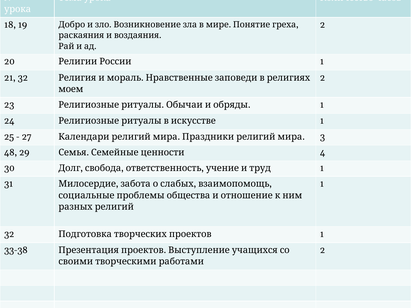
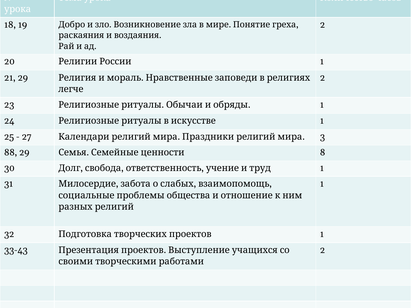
21 32: 32 -> 29
моем: моем -> легче
48: 48 -> 88
4: 4 -> 8
33-38: 33-38 -> 33-43
